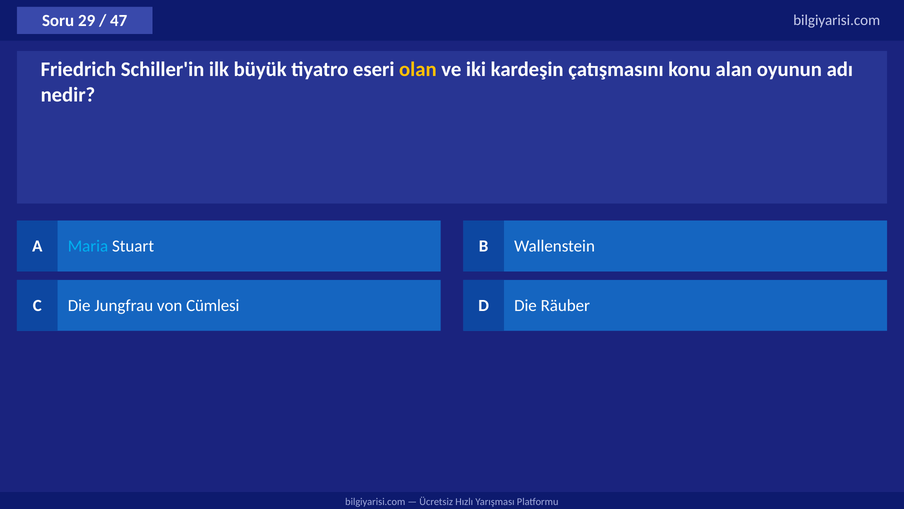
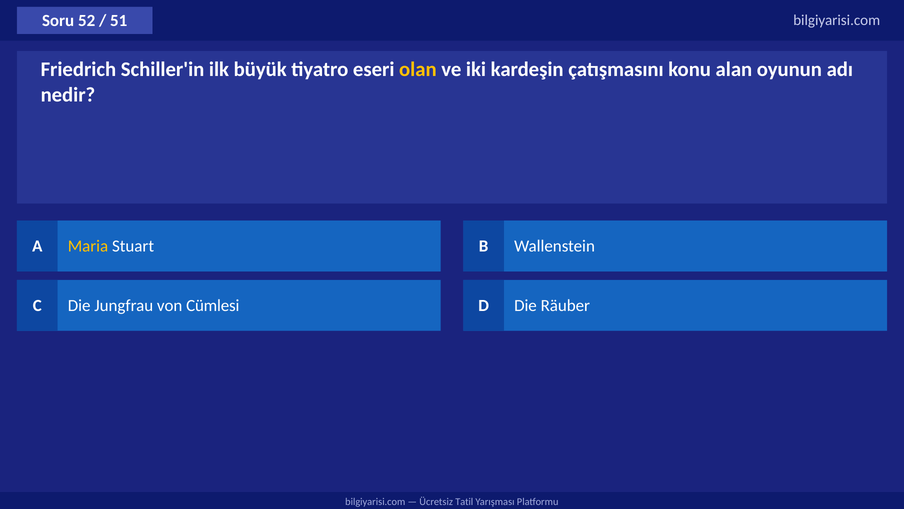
29: 29 -> 52
47: 47 -> 51
Maria colour: light blue -> yellow
Hızlı: Hızlı -> Tatil
